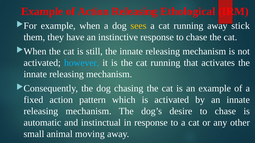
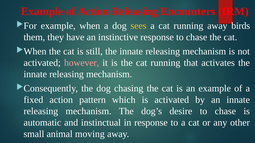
Ethological: Ethological -> Encounters
stick: stick -> birds
however colour: light blue -> pink
